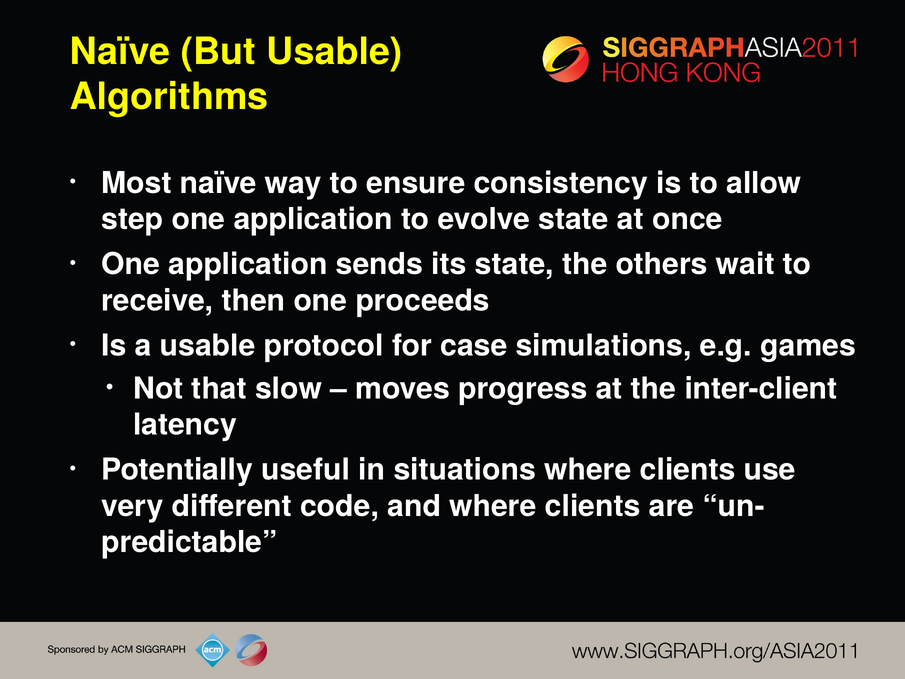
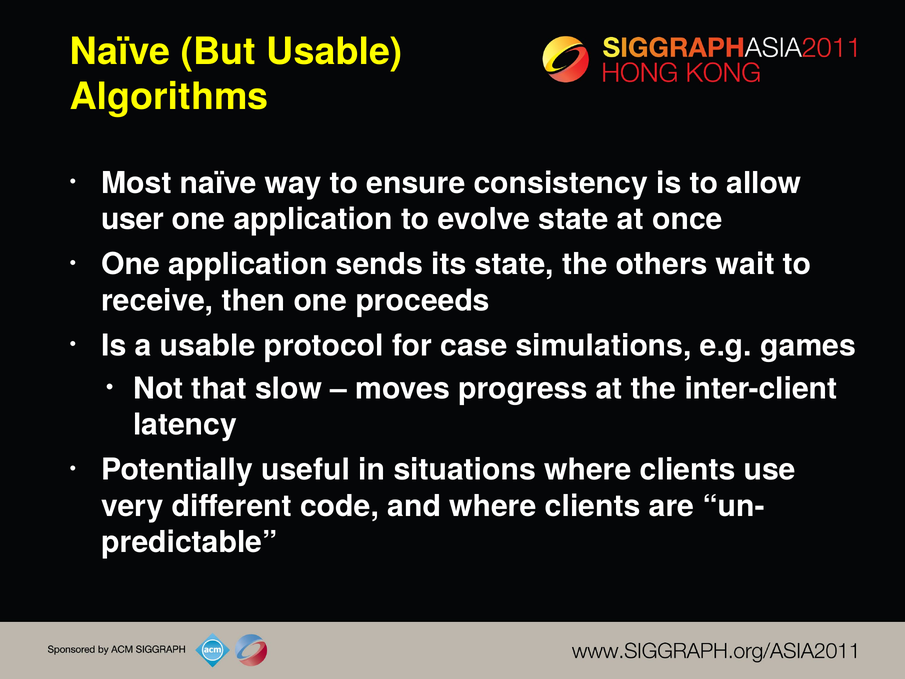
step: step -> user
